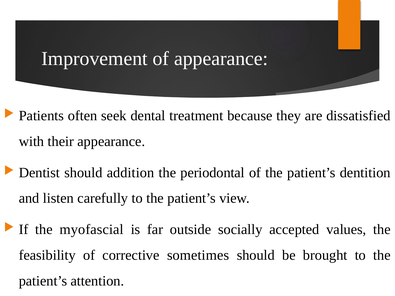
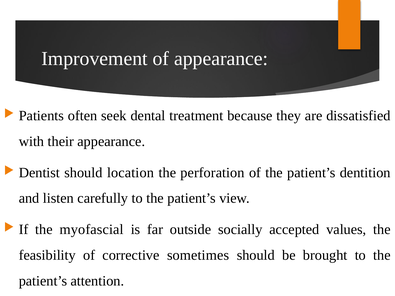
addition: addition -> location
periodontal: periodontal -> perforation
